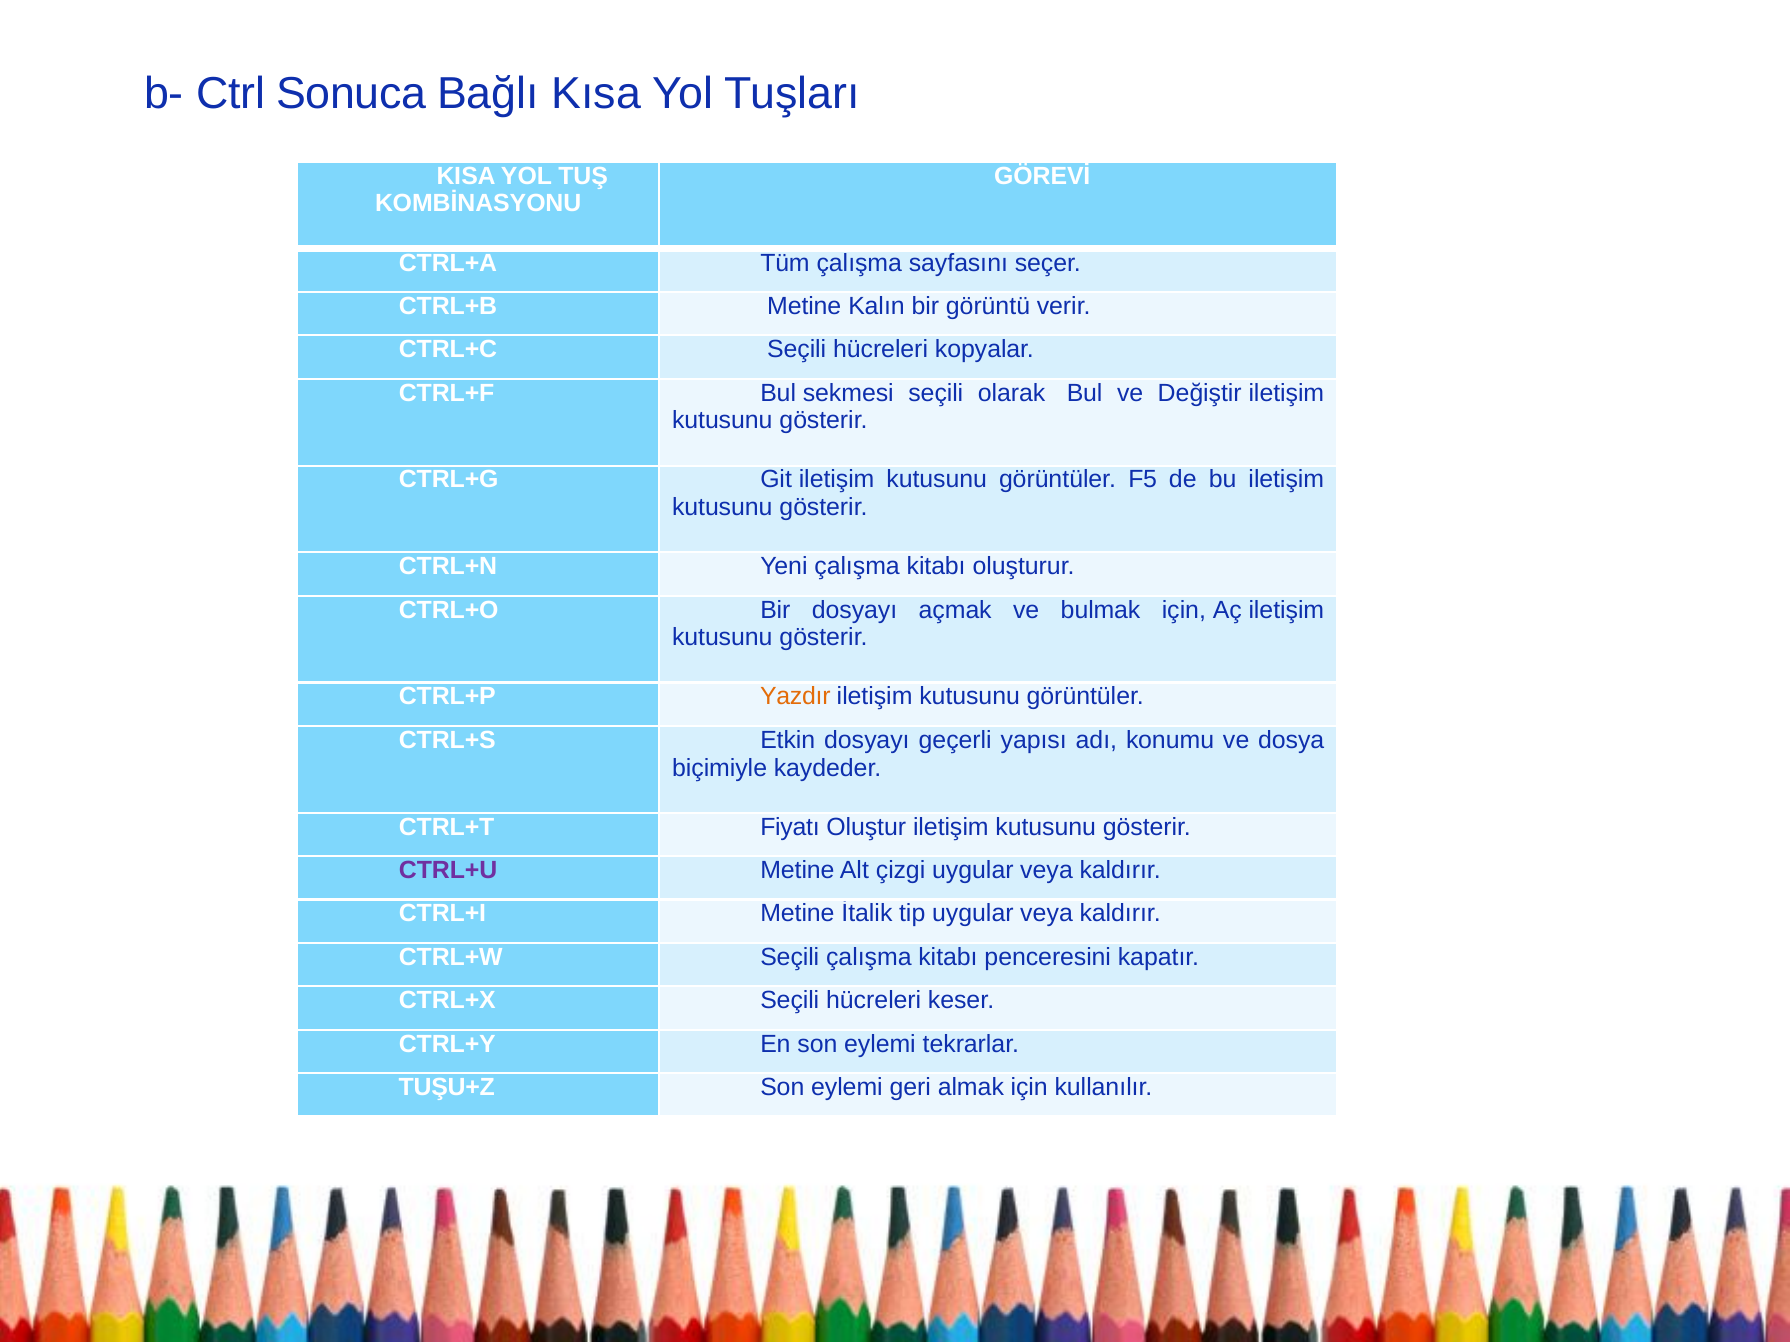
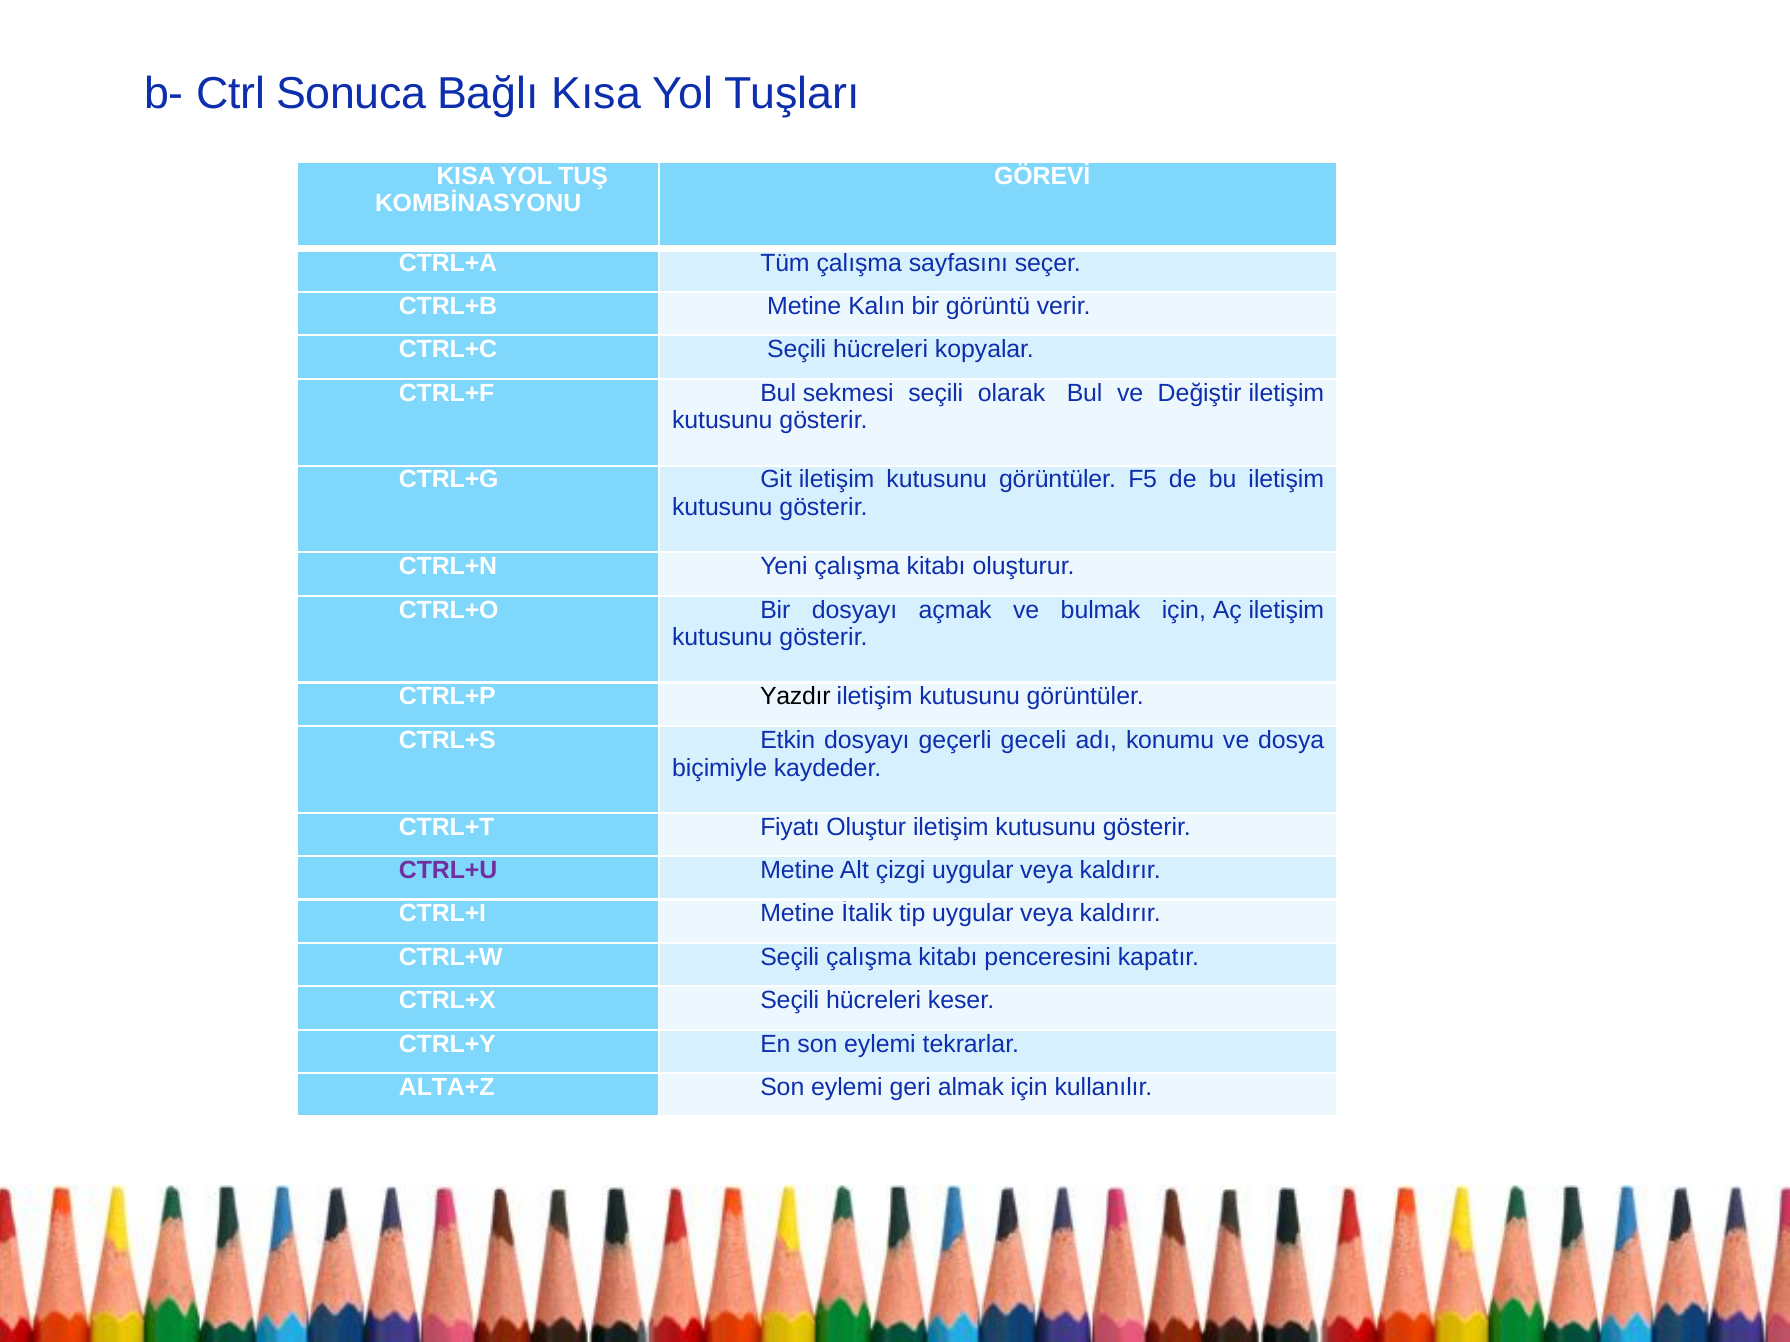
Yazdır colour: orange -> black
yapısı: yapısı -> geceli
TUŞU+Z: TUŞU+Z -> ALTA+Z
